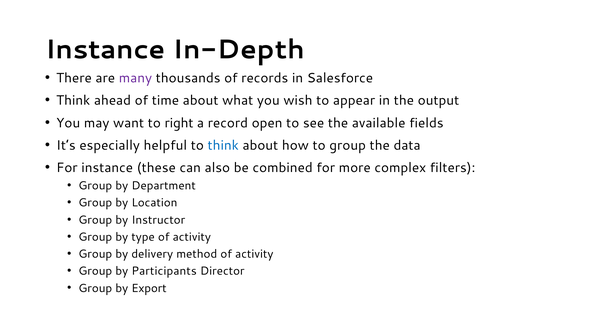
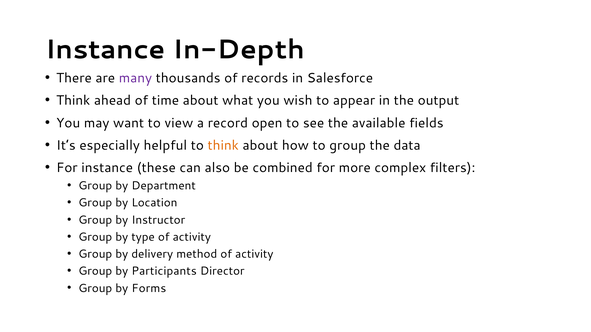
right: right -> view
think at (223, 145) colour: blue -> orange
Export: Export -> Forms
